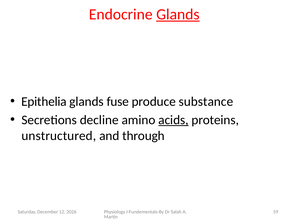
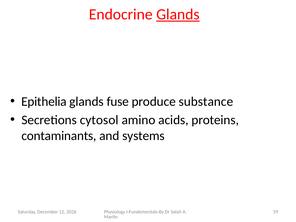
decline: decline -> cytosol
acids underline: present -> none
unstructured: unstructured -> contaminants
through: through -> systems
